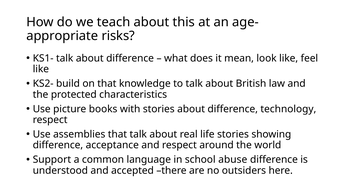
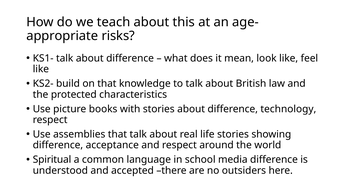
Support: Support -> Spiritual
abuse: abuse -> media
